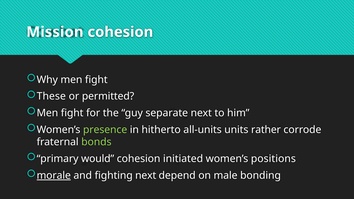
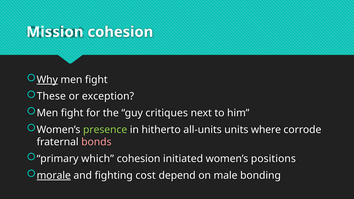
Why underline: none -> present
permitted: permitted -> exception
separate: separate -> critiques
rather: rather -> where
bonds colour: light green -> pink
would: would -> which
fighting next: next -> cost
